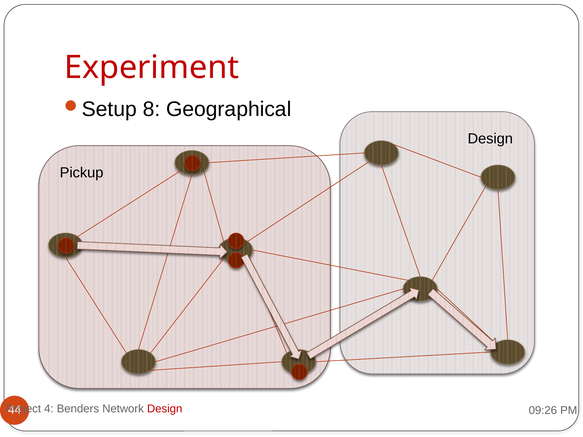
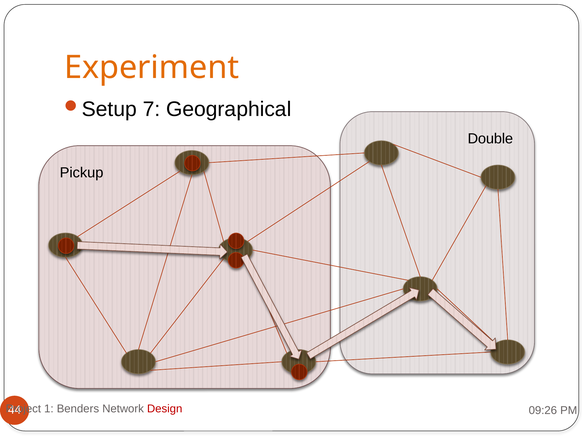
Experiment colour: red -> orange
8: 8 -> 7
Design at (490, 139): Design -> Double
4: 4 -> 1
